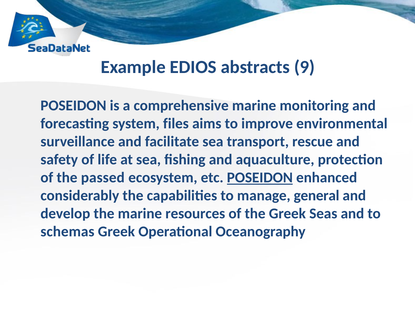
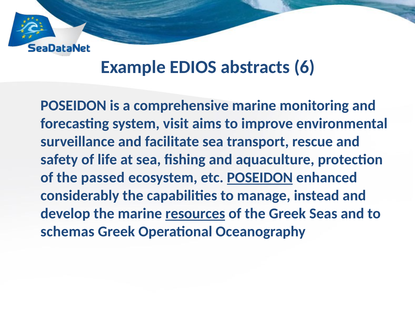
9: 9 -> 6
files: files -> visit
general: general -> instead
resources underline: none -> present
